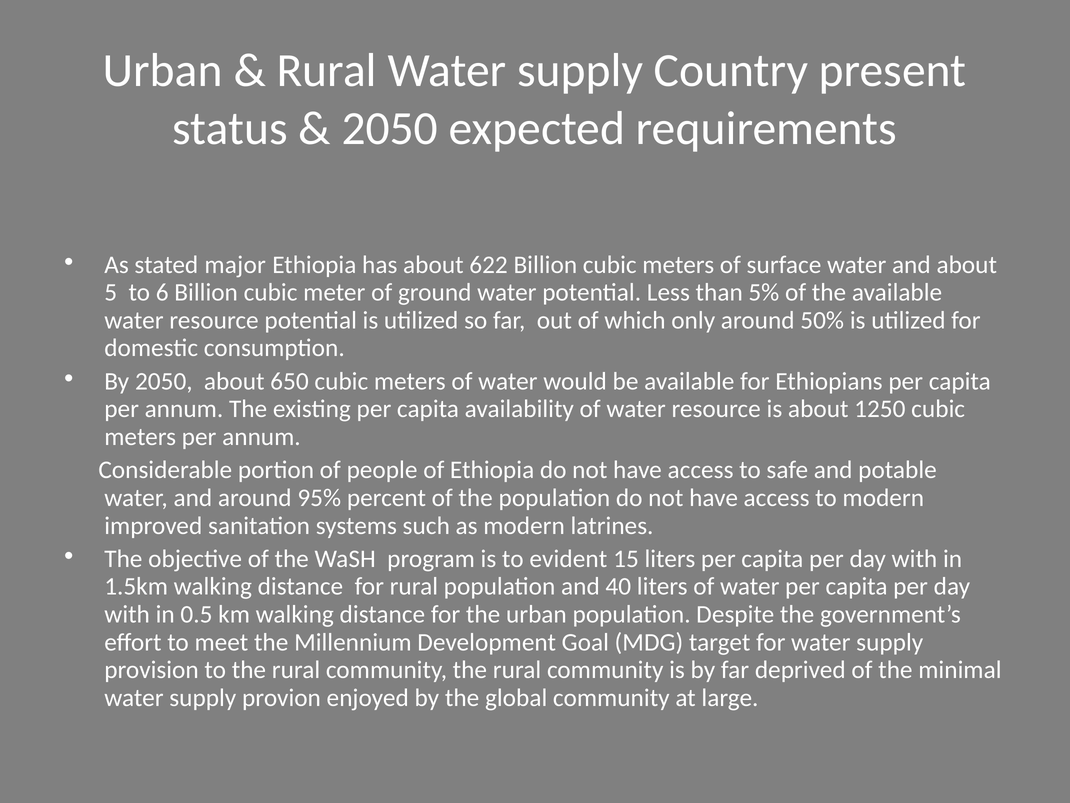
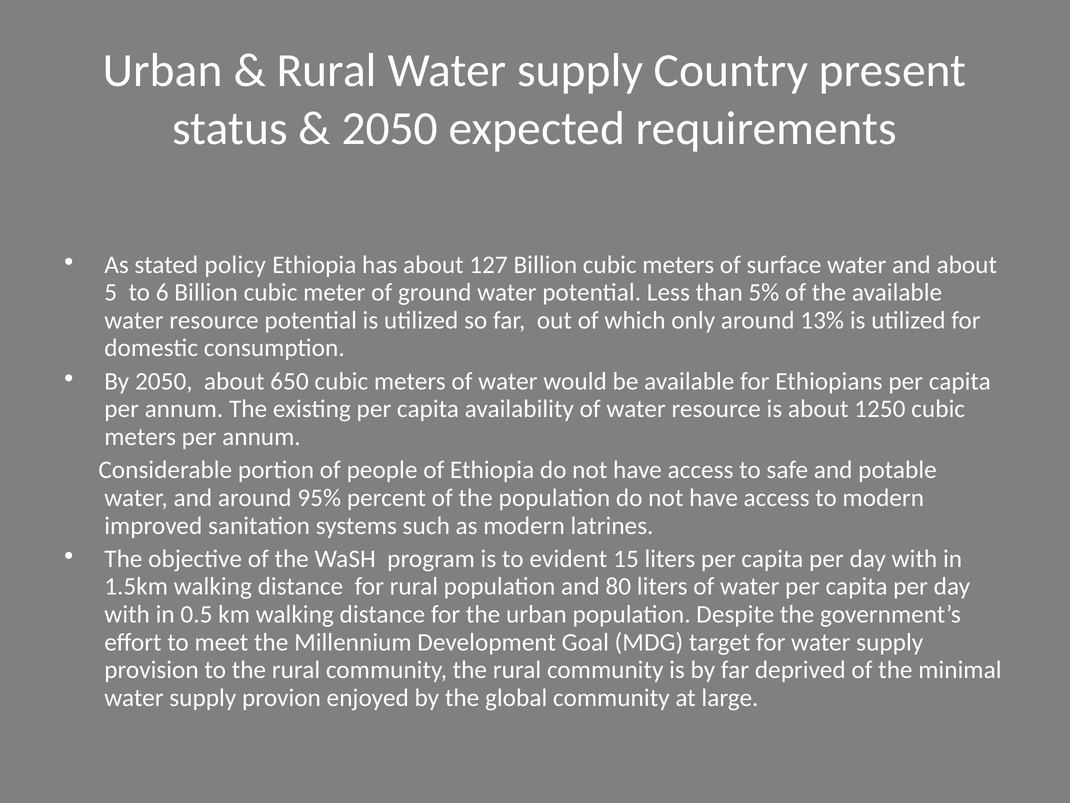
major: major -> policy
622: 622 -> 127
50%: 50% -> 13%
40: 40 -> 80
